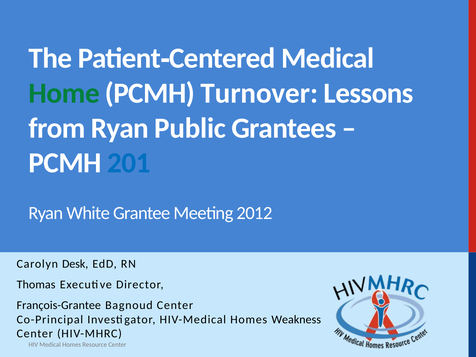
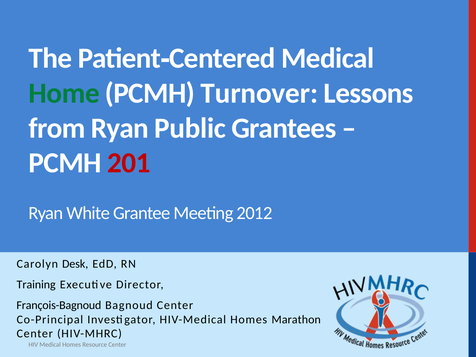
201 colour: blue -> red
Thomas: Thomas -> Training
François-Grantee: François-Grantee -> François-Bagnoud
Weakness: Weakness -> Marathon
